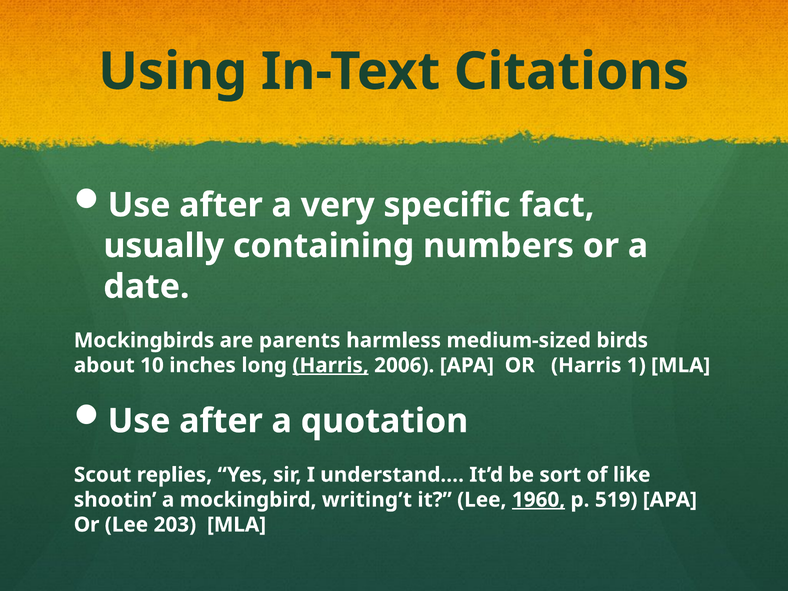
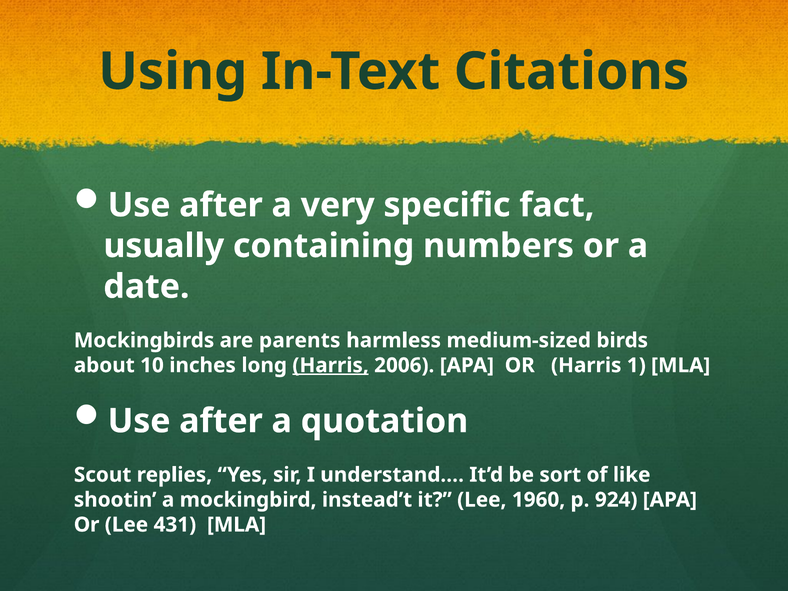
writing’t: writing’t -> instead’t
1960 underline: present -> none
519: 519 -> 924
203: 203 -> 431
